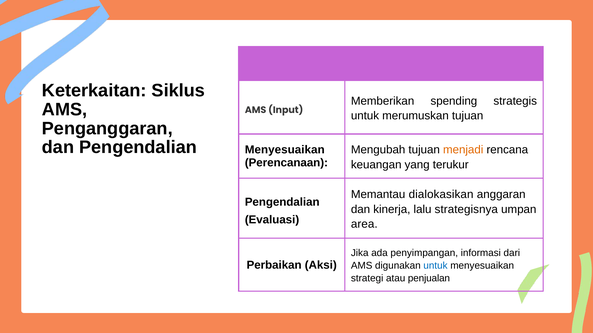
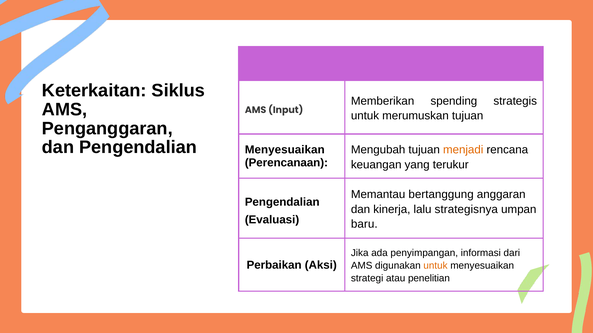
dialokasikan: dialokasikan -> bertanggung
area: area -> baru
untuk at (435, 266) colour: blue -> orange
penjualan: penjualan -> penelitian
